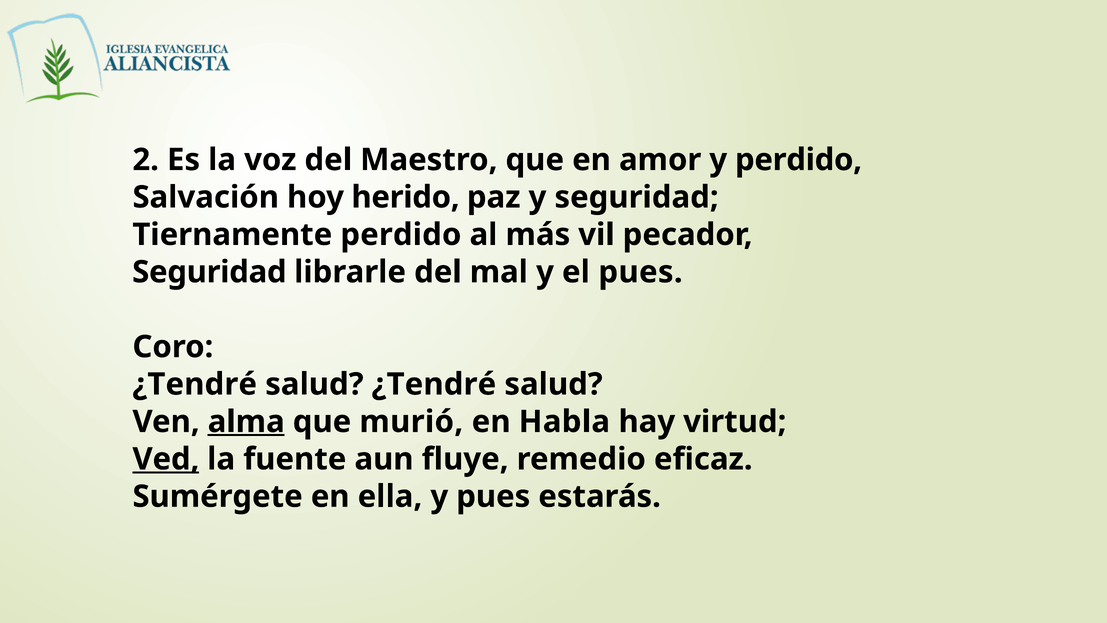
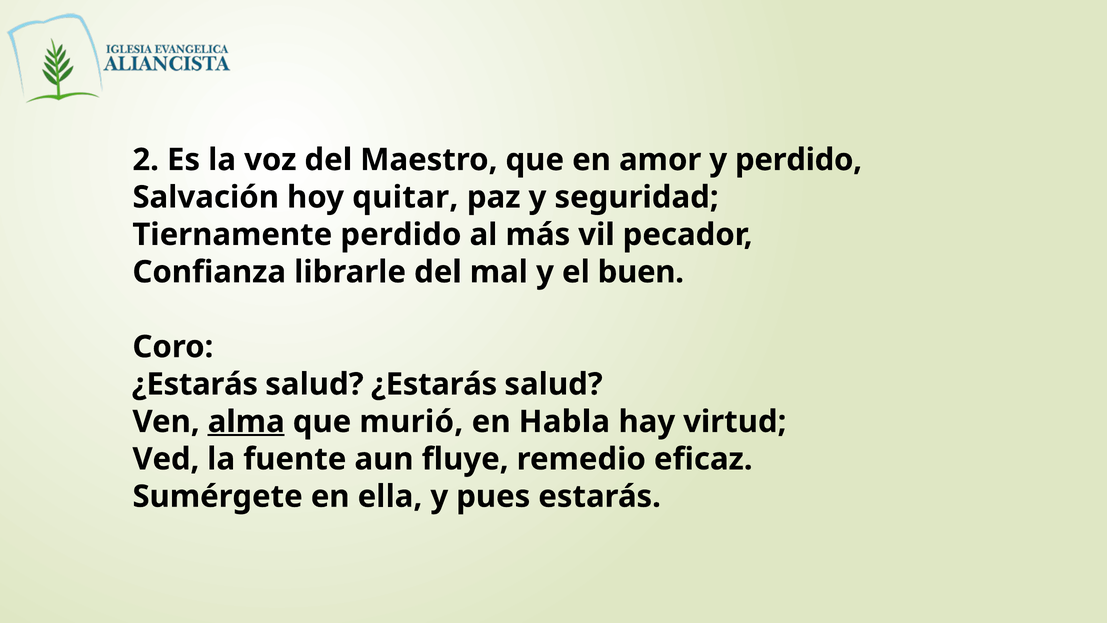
herido: herido -> quitar
Seguridad at (209, 272): Seguridad -> Confianza
el pues: pues -> buen
¿Tendré at (195, 384): ¿Tendré -> ¿Estarás
salud ¿Tendré: ¿Tendré -> ¿Estarás
Ved underline: present -> none
